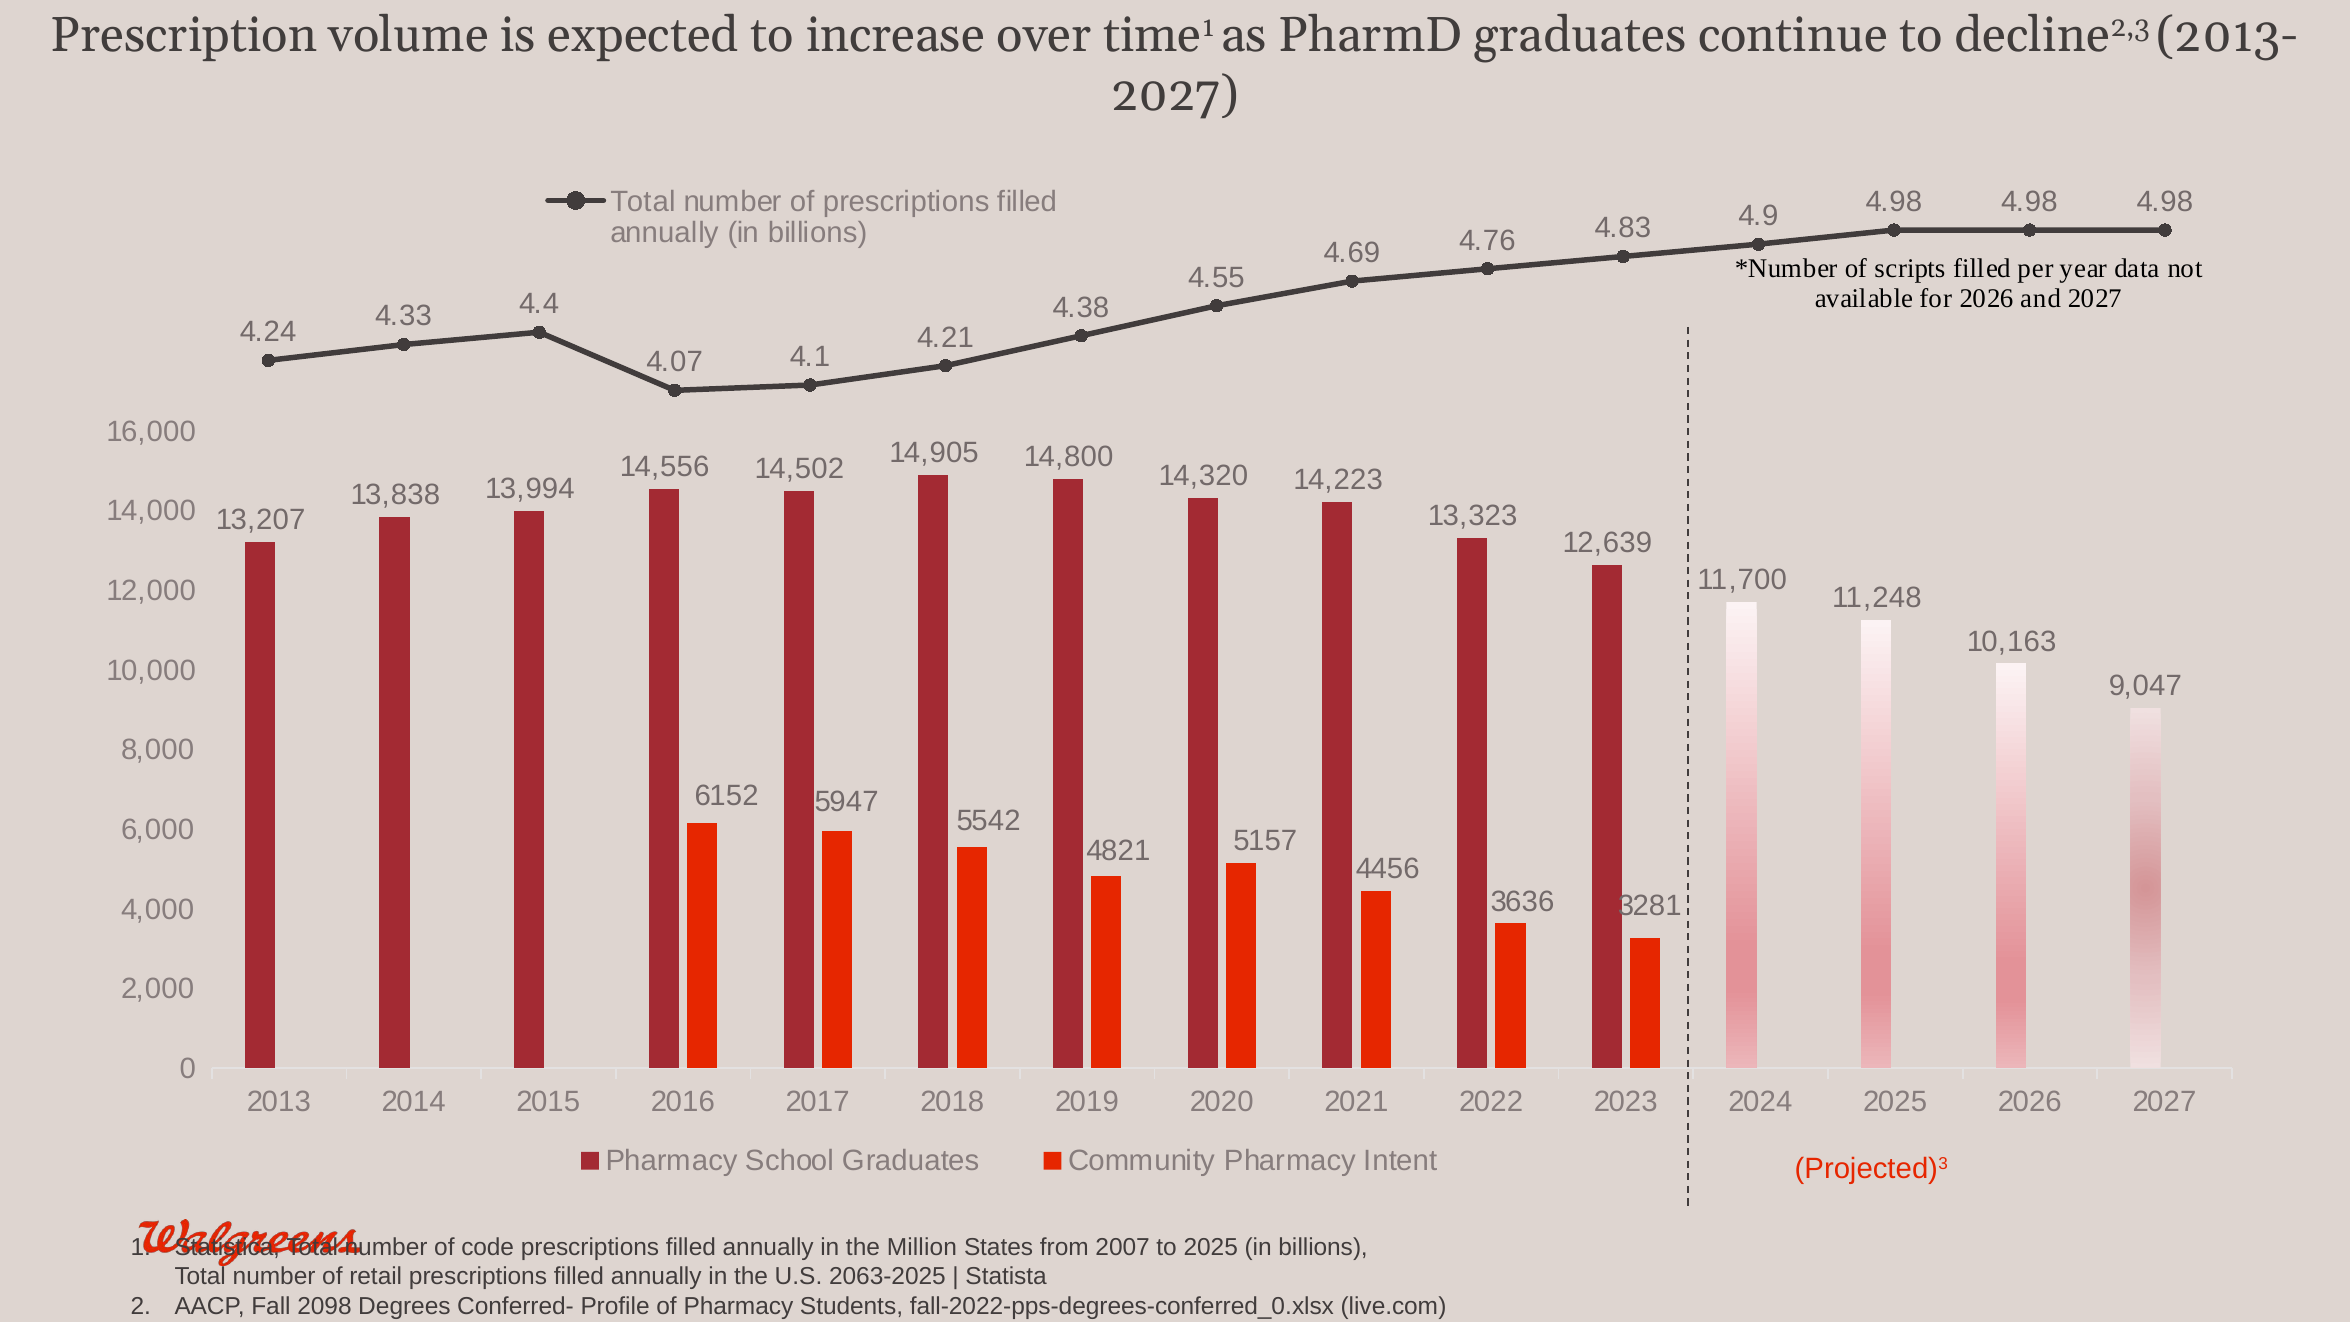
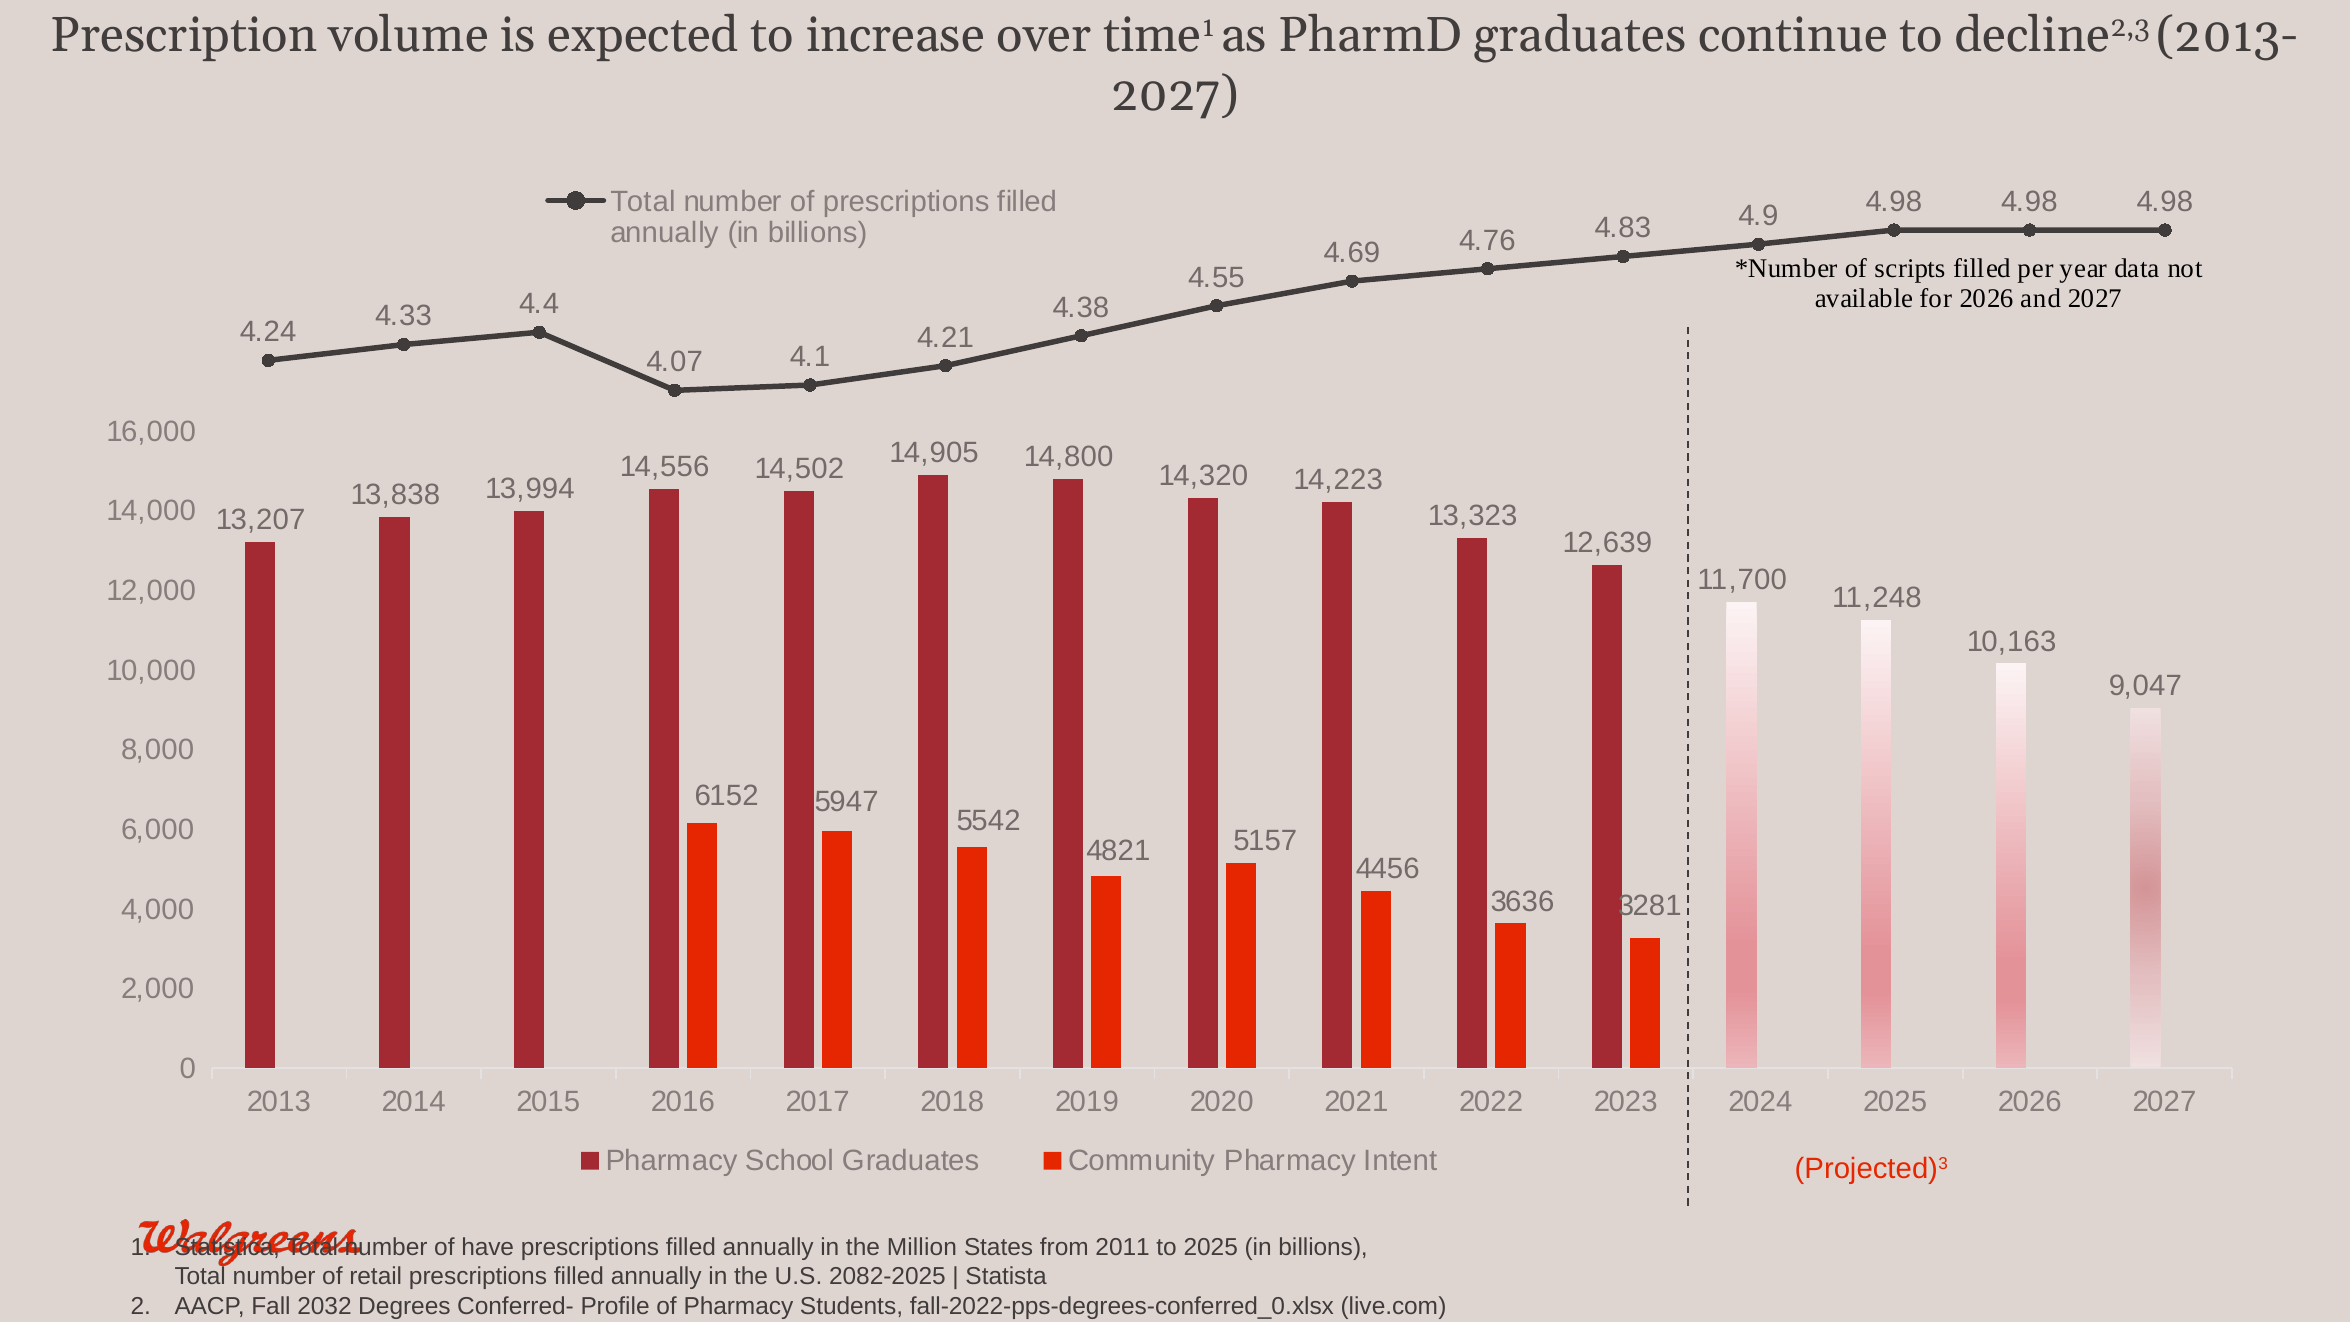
code: code -> have
2007: 2007 -> 2011
2063-2025: 2063-2025 -> 2082-2025
2098: 2098 -> 2032
